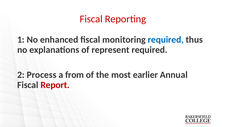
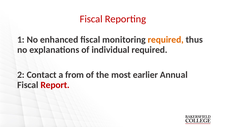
required at (166, 40) colour: blue -> orange
represent: represent -> individual
Process: Process -> Contact
